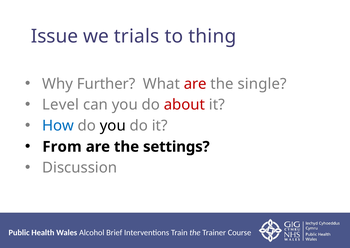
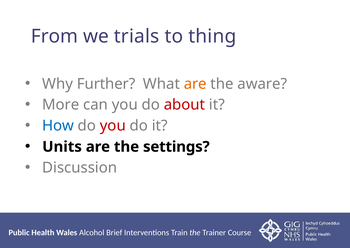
Issue: Issue -> From
are at (195, 84) colour: red -> orange
single: single -> aware
Level: Level -> More
you at (113, 126) colour: black -> red
From: From -> Units
